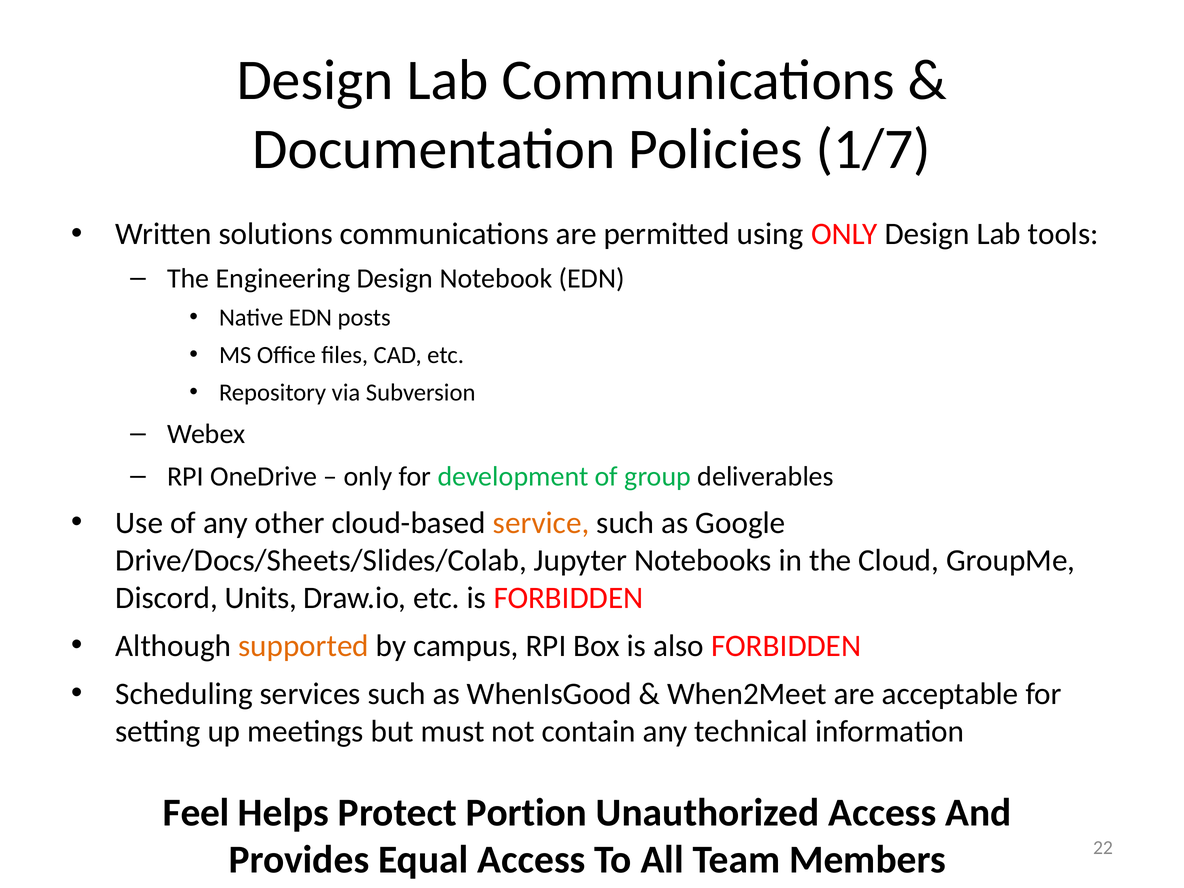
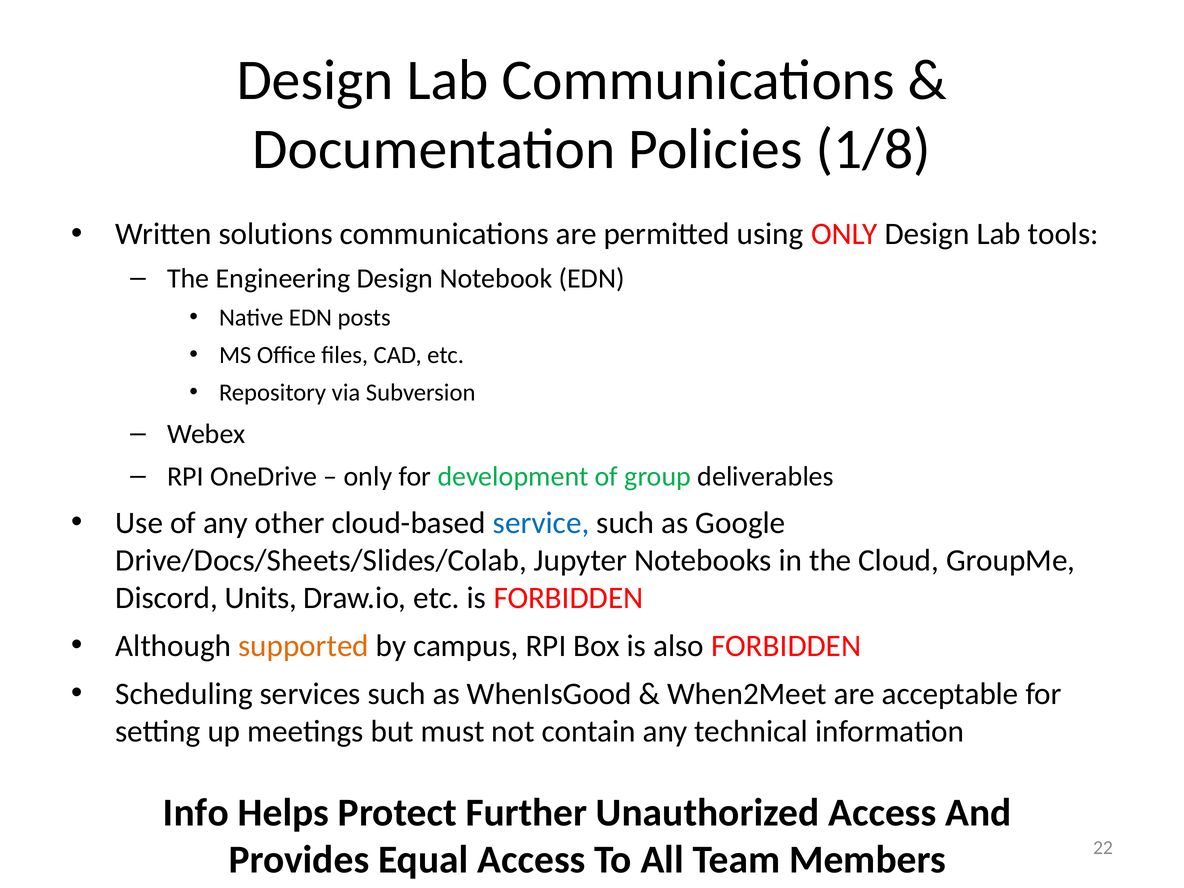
1/7: 1/7 -> 1/8
service colour: orange -> blue
Feel: Feel -> Info
Portion: Portion -> Further
